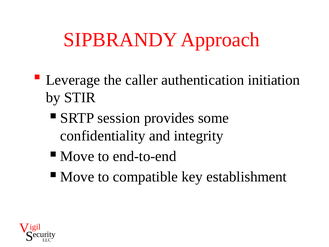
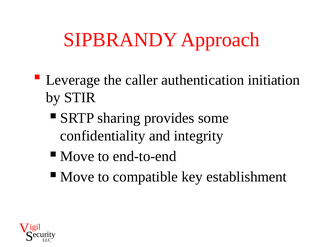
session: session -> sharing
